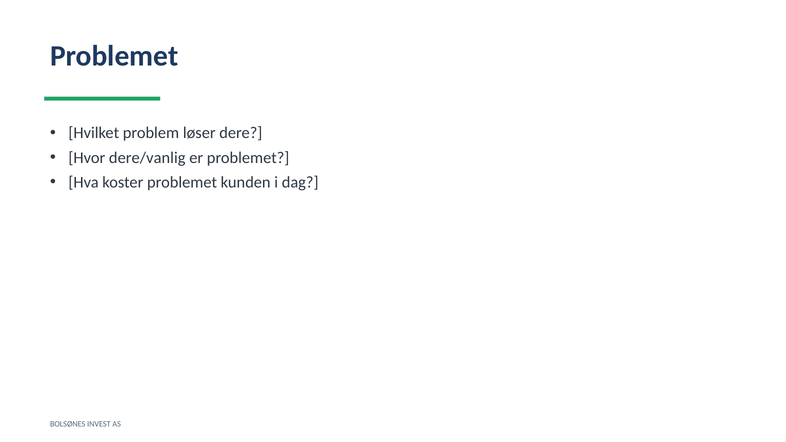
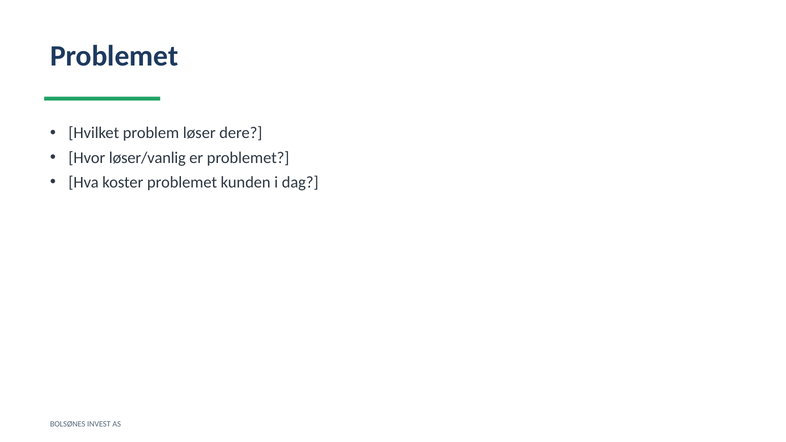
dere/vanlig: dere/vanlig -> løser/vanlig
